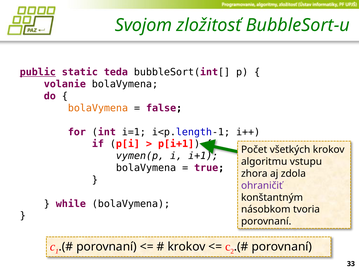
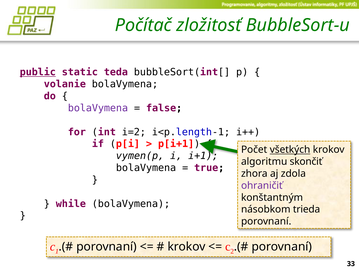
Svojom: Svojom -> Počítač
bolaVymena at (98, 108) colour: orange -> purple
i=1: i=1 -> i=2
všetkých underline: none -> present
vstupu: vstupu -> skončiť
tvoria: tvoria -> trieda
